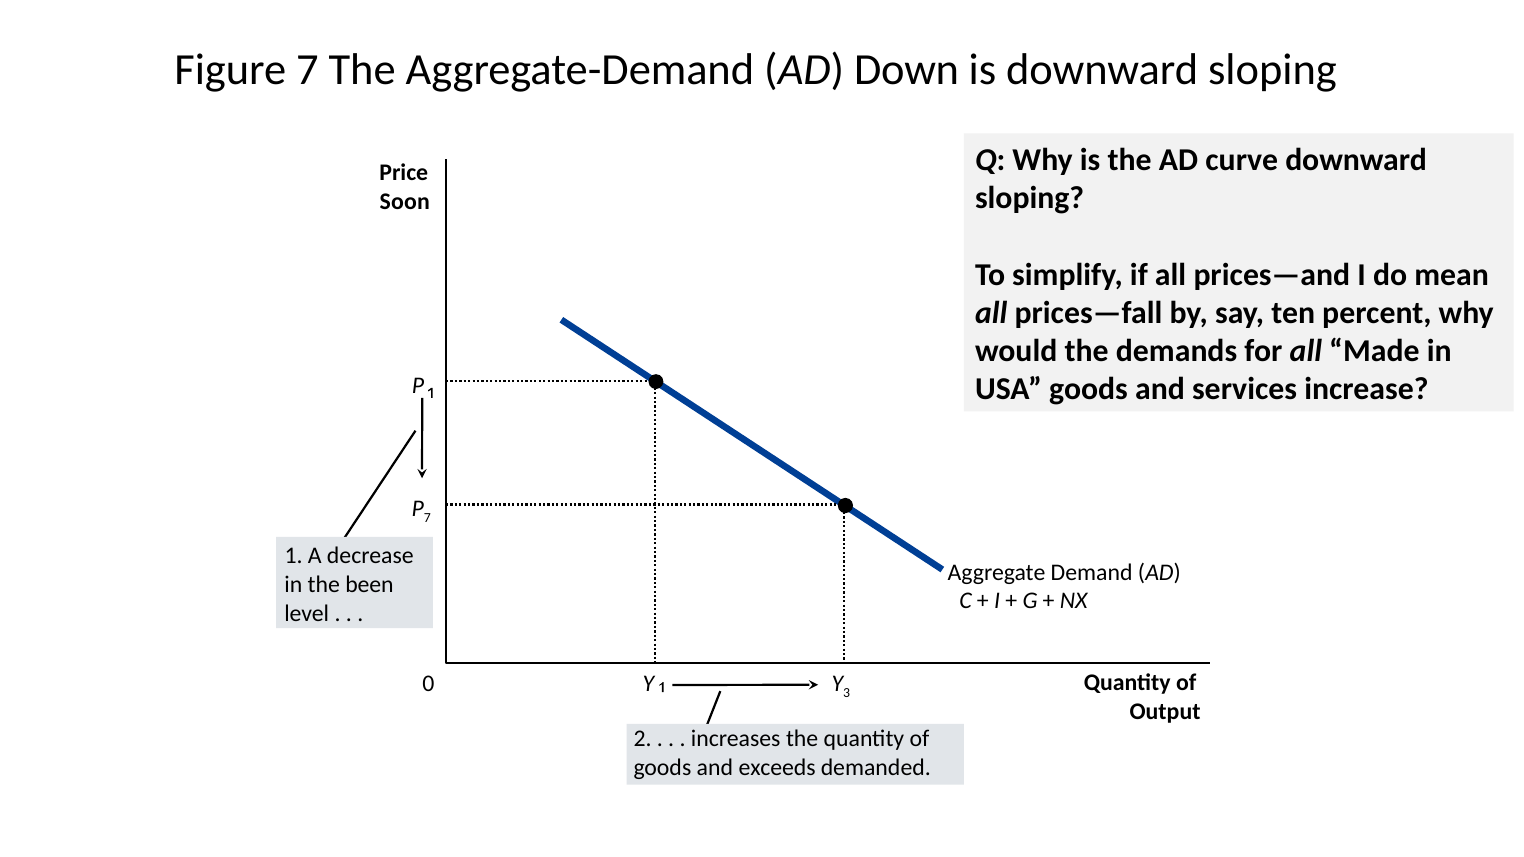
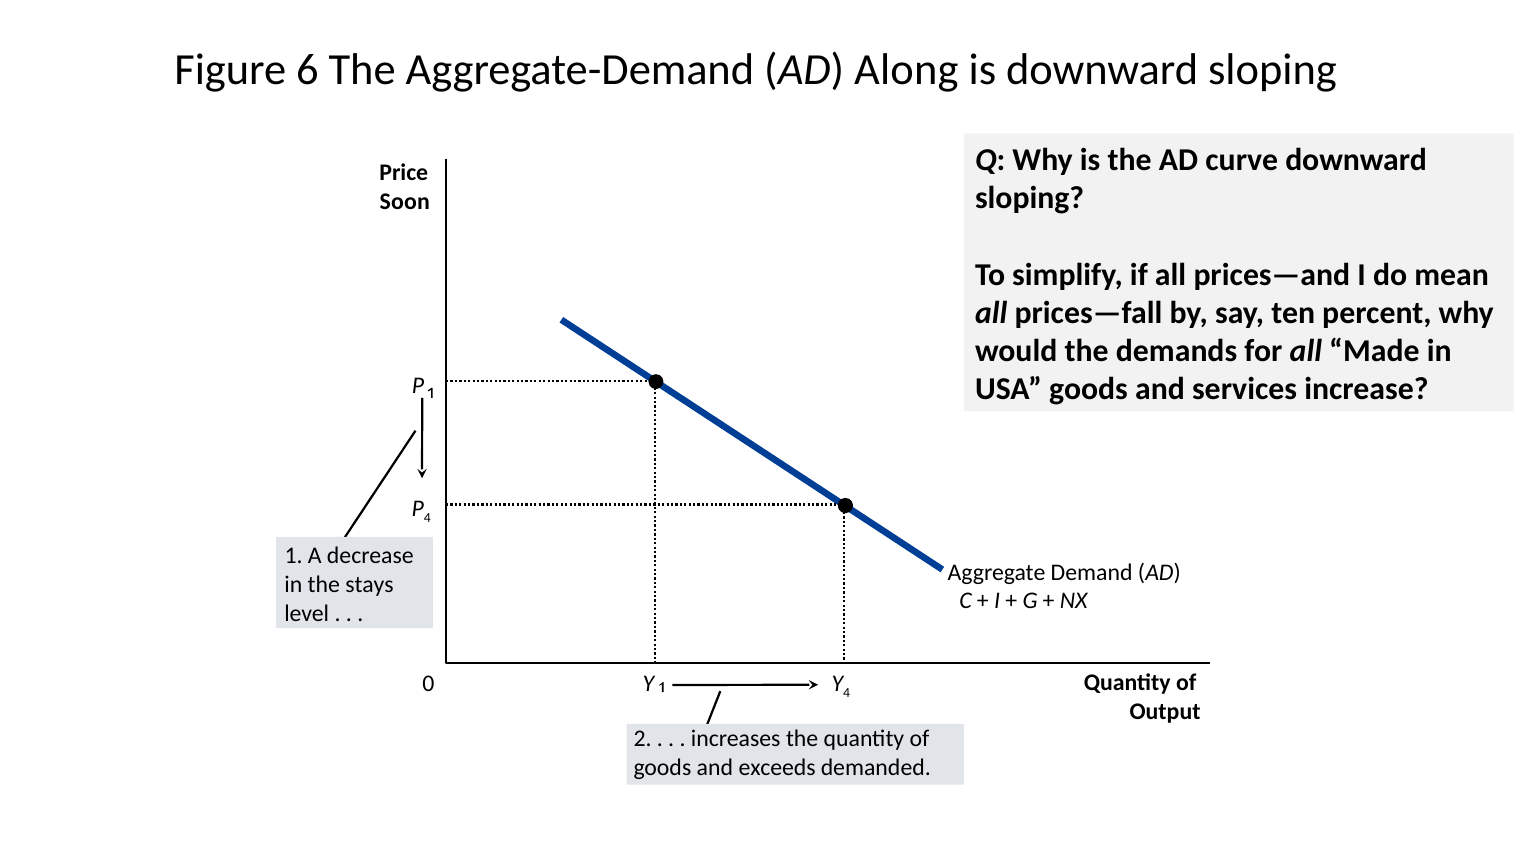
Figure 7: 7 -> 6
Down: Down -> Along
P 7: 7 -> 4
been: been -> stays
Y 3: 3 -> 4
